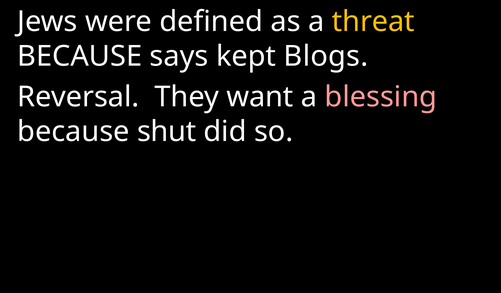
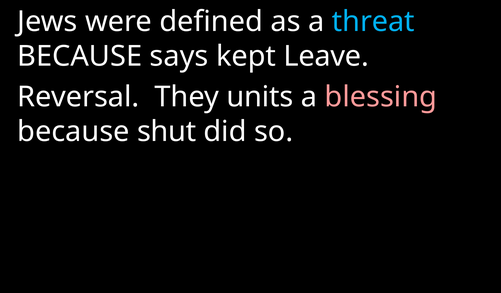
threat colour: yellow -> light blue
Blogs: Blogs -> Leave
want: want -> units
